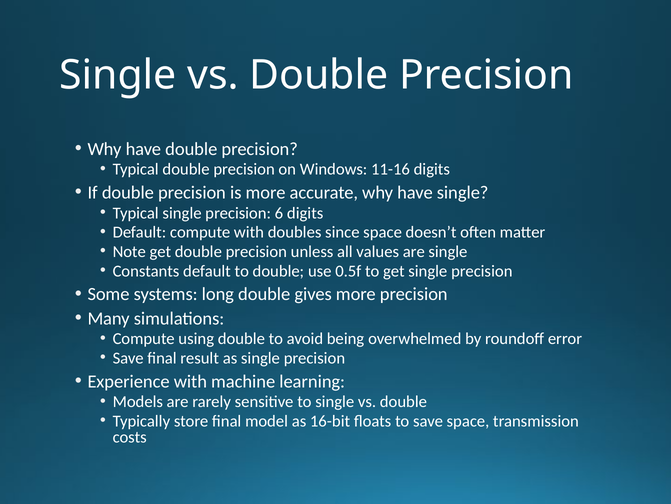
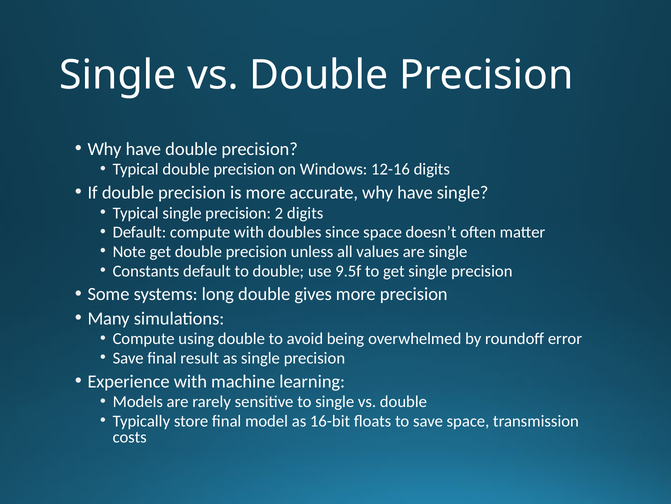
11-16: 11-16 -> 12-16
6: 6 -> 2
0.5f: 0.5f -> 9.5f
